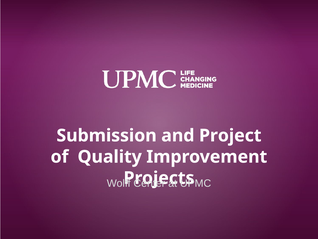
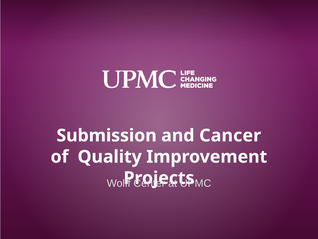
Project: Project -> Cancer
